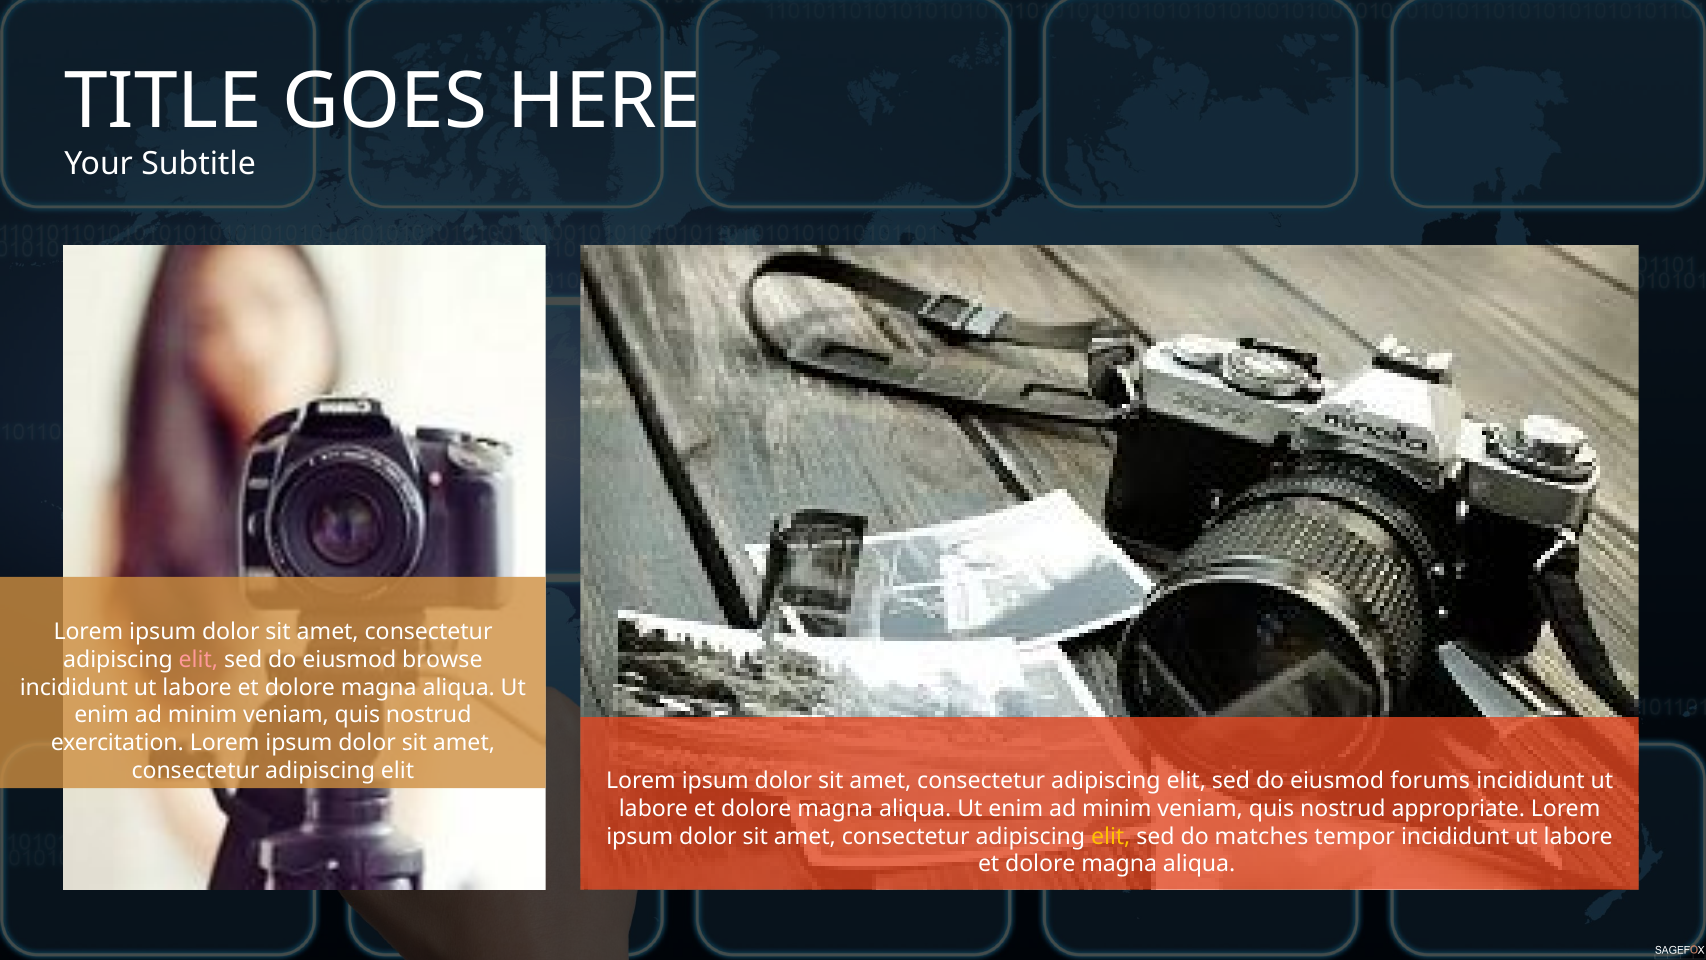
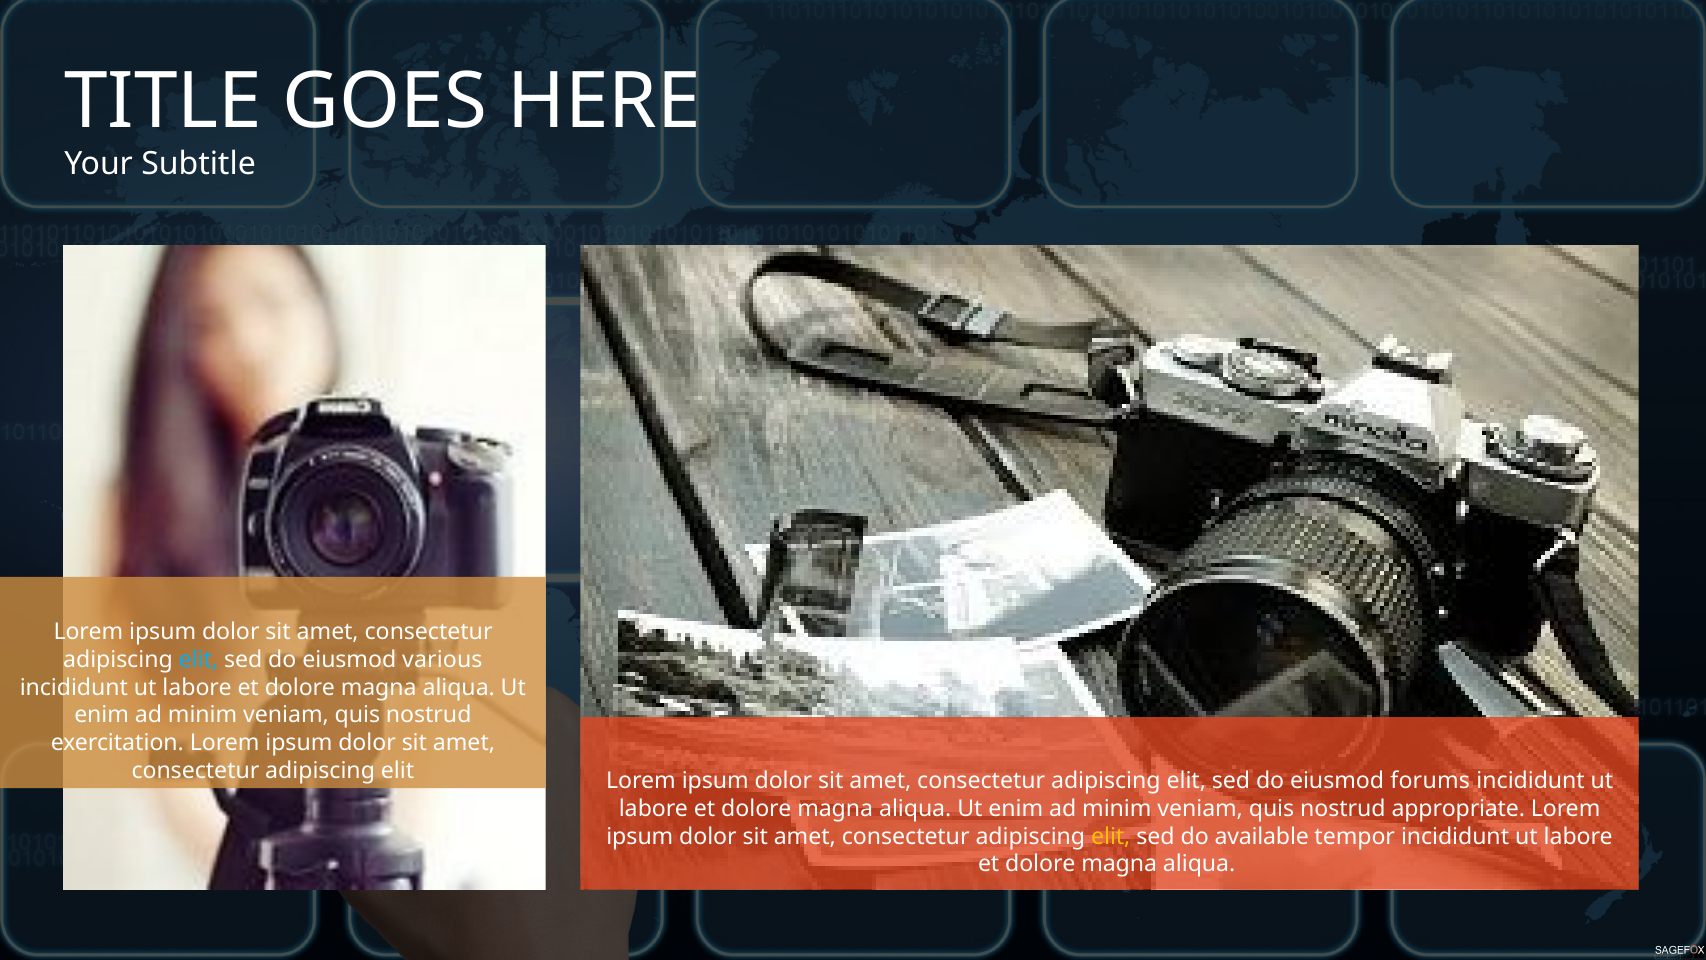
elit at (198, 659) colour: pink -> light blue
browse: browse -> various
matches: matches -> available
